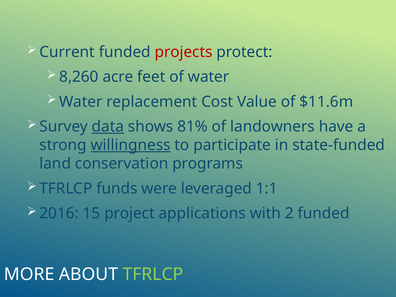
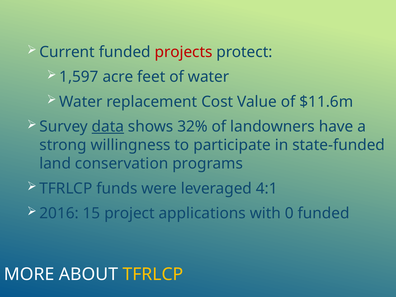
8,260: 8,260 -> 1,597
81%: 81% -> 32%
willingness underline: present -> none
1:1: 1:1 -> 4:1
2: 2 -> 0
TFRLCP at (153, 274) colour: light green -> yellow
